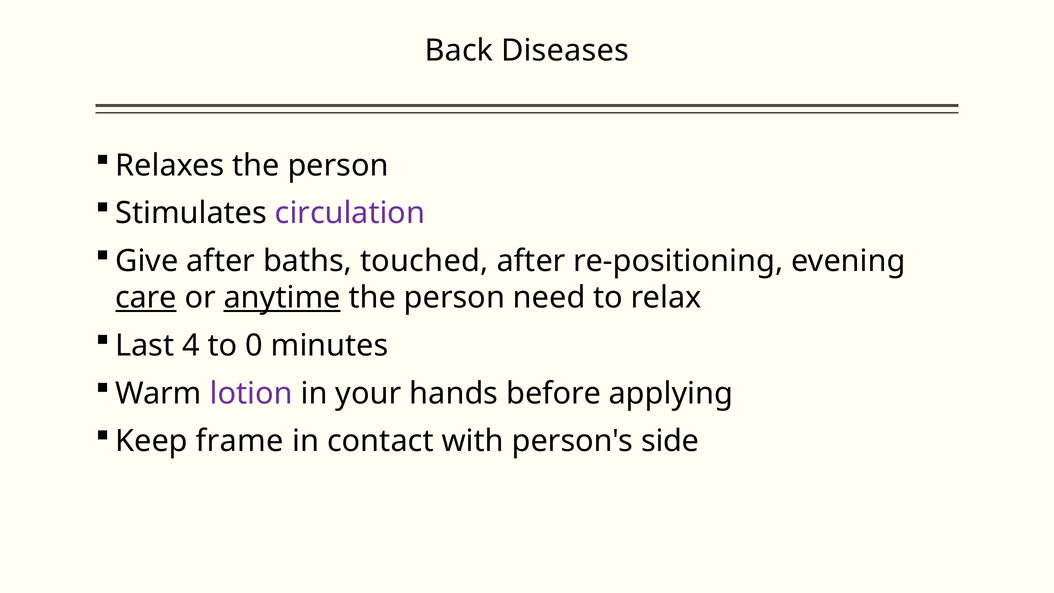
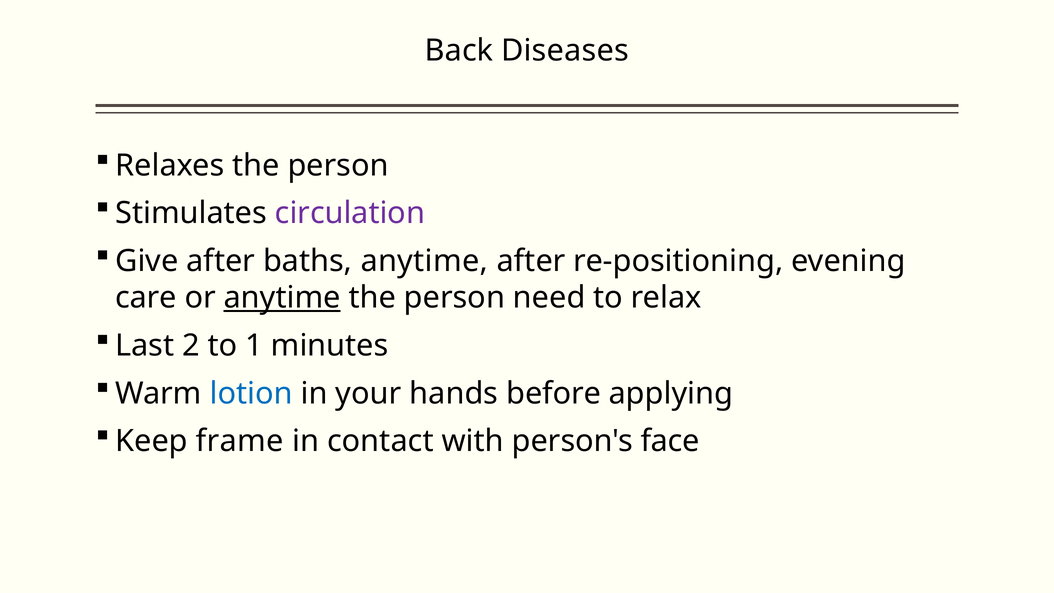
baths touched: touched -> anytime
care underline: present -> none
4: 4 -> 2
0: 0 -> 1
lotion colour: purple -> blue
side: side -> face
